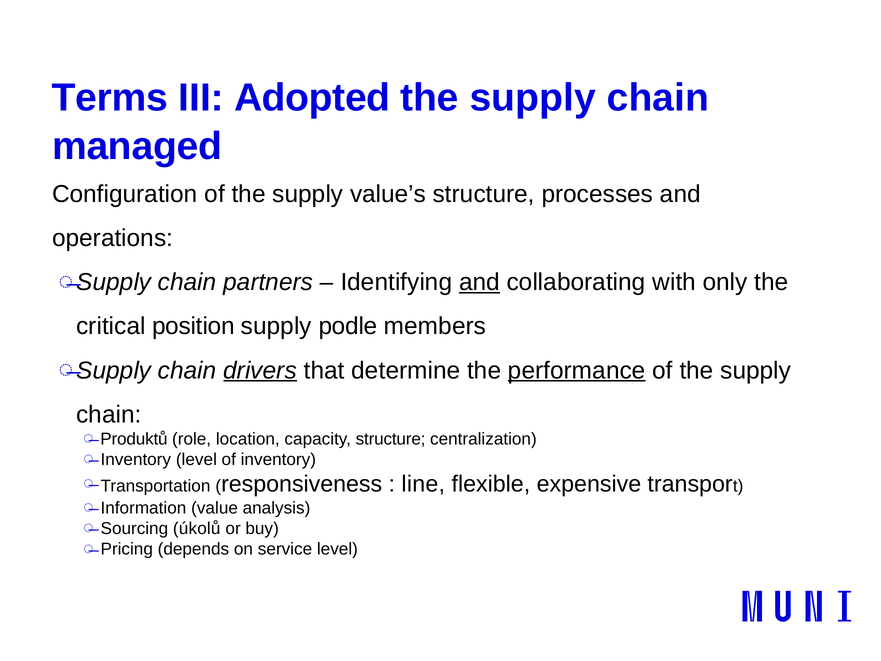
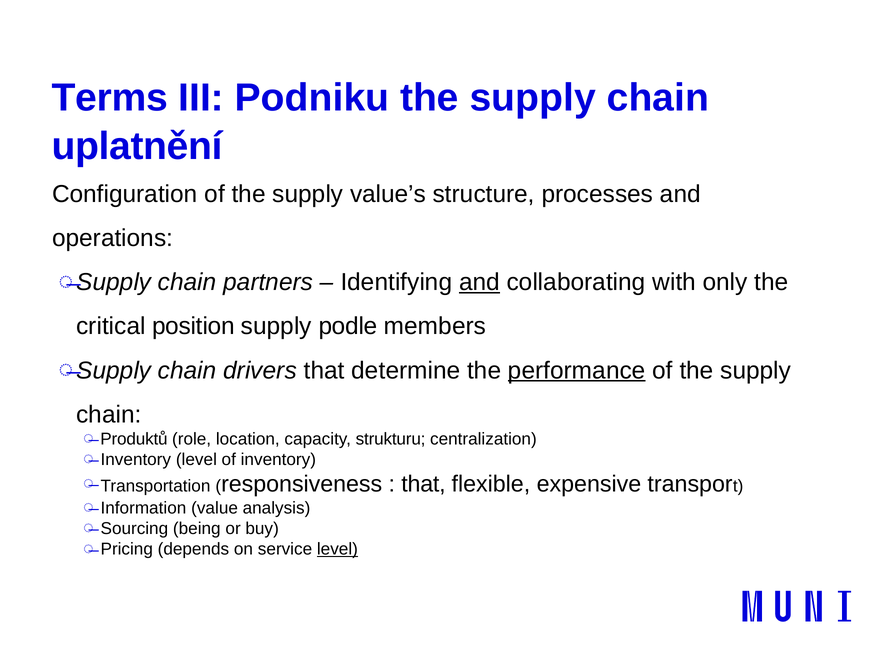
Adopted: Adopted -> Podniku
managed: managed -> uplatnění
drivers underline: present -> none
capacity structure: structure -> strukturu
line at (423, 484): line -> that
úkolů: úkolů -> being
level at (337, 549) underline: none -> present
